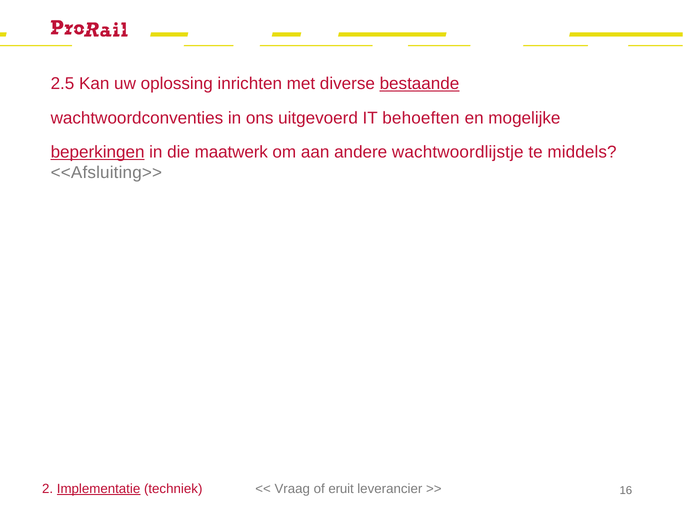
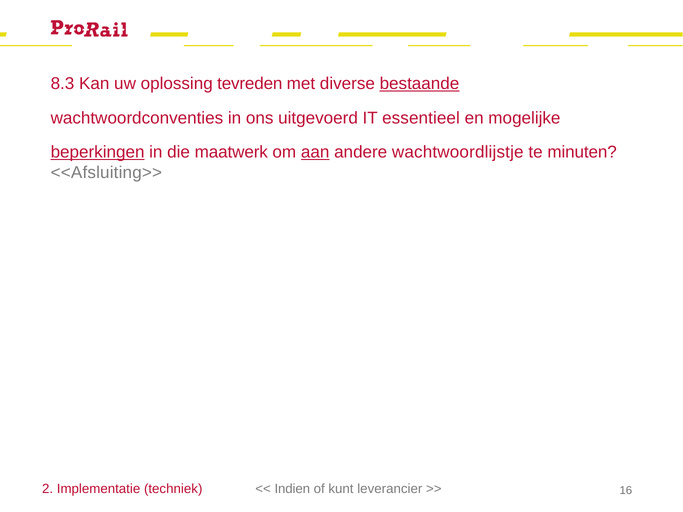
2.5: 2.5 -> 8.3
inrichten: inrichten -> tevreden
behoeften: behoeften -> essentieel
aan underline: none -> present
middels: middels -> minuten
Implementatie underline: present -> none
Vraag: Vraag -> Indien
eruit: eruit -> kunt
